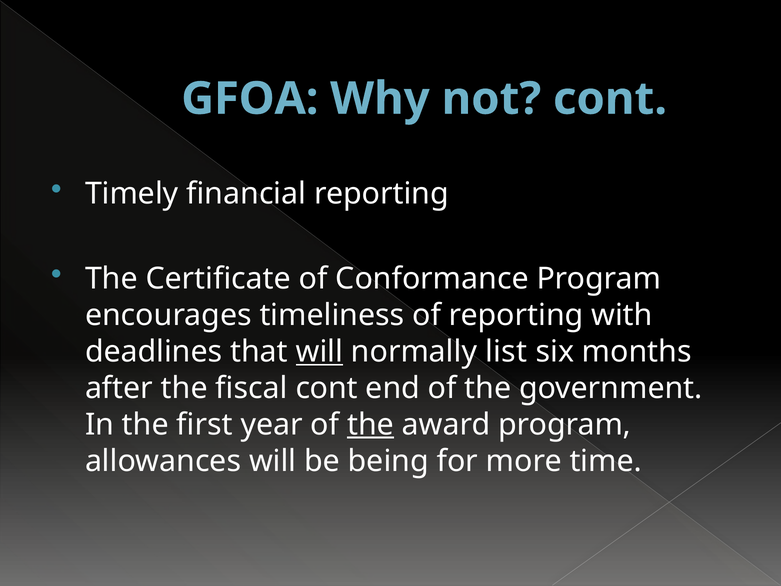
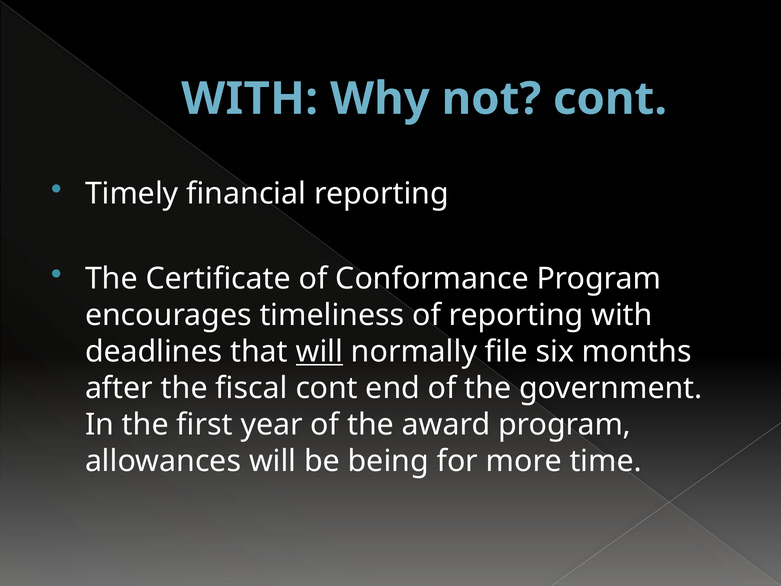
GFOA at (250, 99): GFOA -> WITH
list: list -> file
the at (371, 424) underline: present -> none
